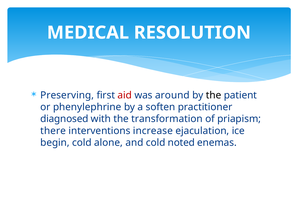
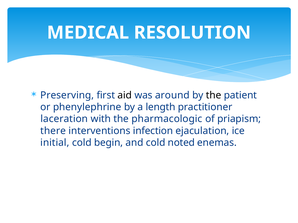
aid colour: red -> black
soften: soften -> length
diagnosed: diagnosed -> laceration
transformation: transformation -> pharmacologic
increase: increase -> infection
begin: begin -> initial
alone: alone -> begin
